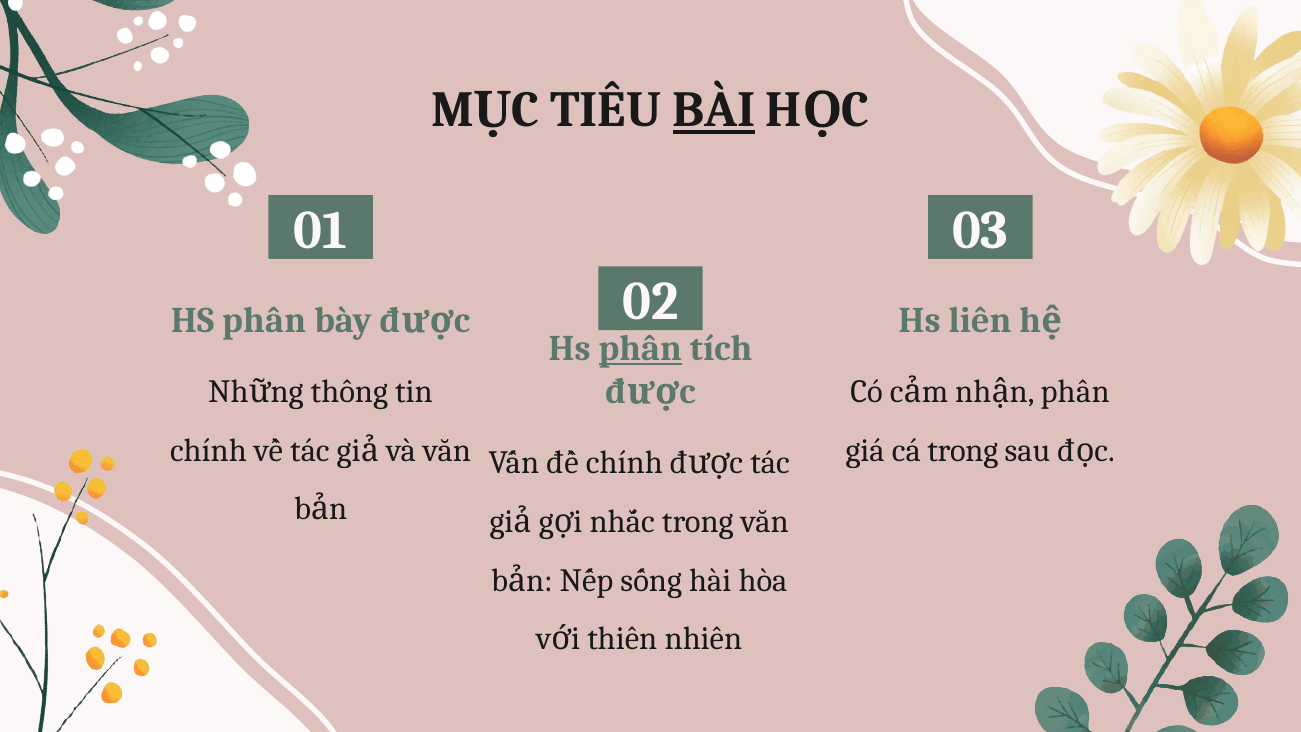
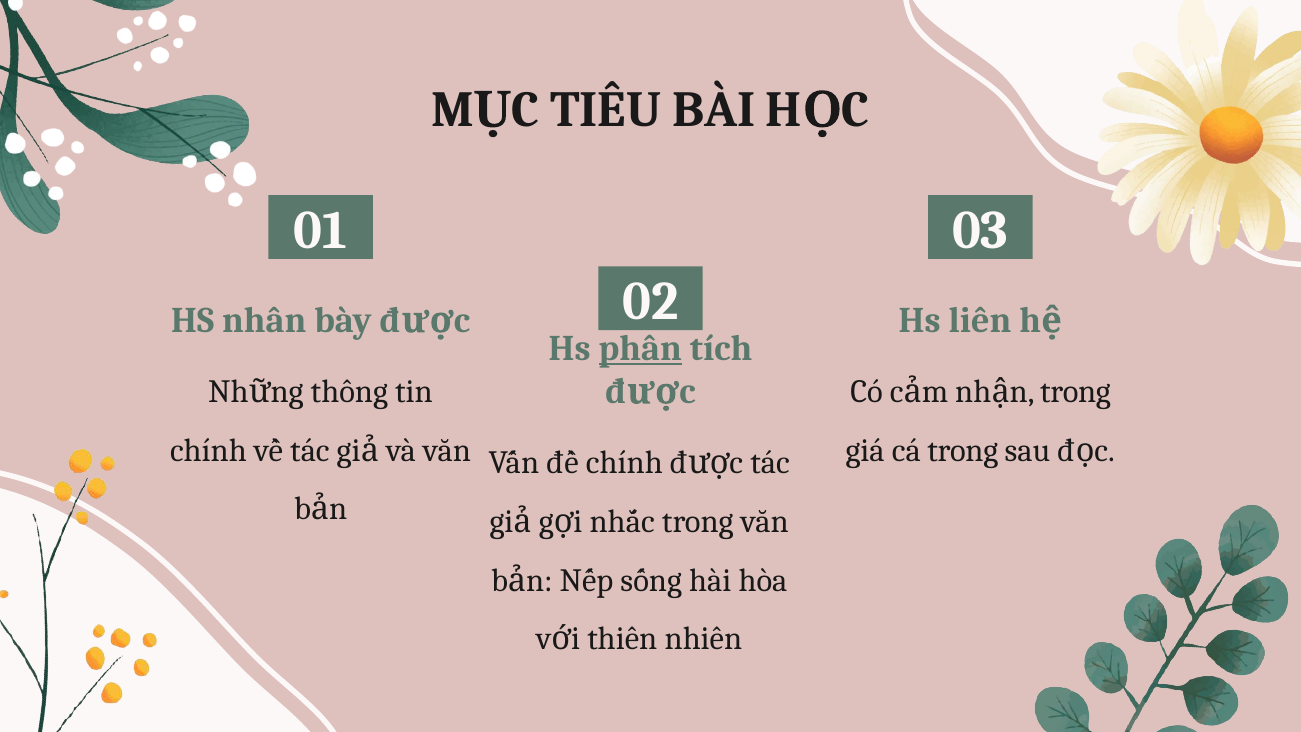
BÀI underline: present -> none
phân at (264, 320): phân -> nhân
phân at (1075, 392): phân -> trong
